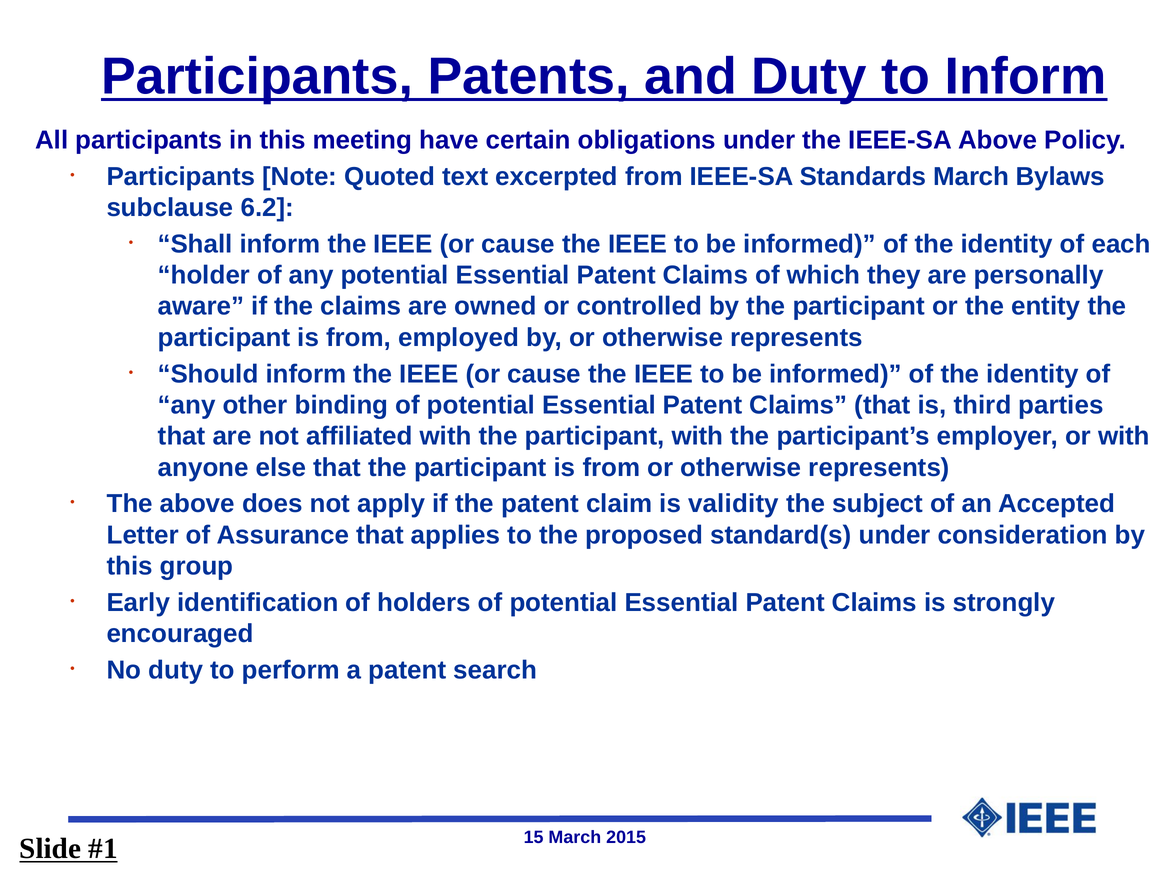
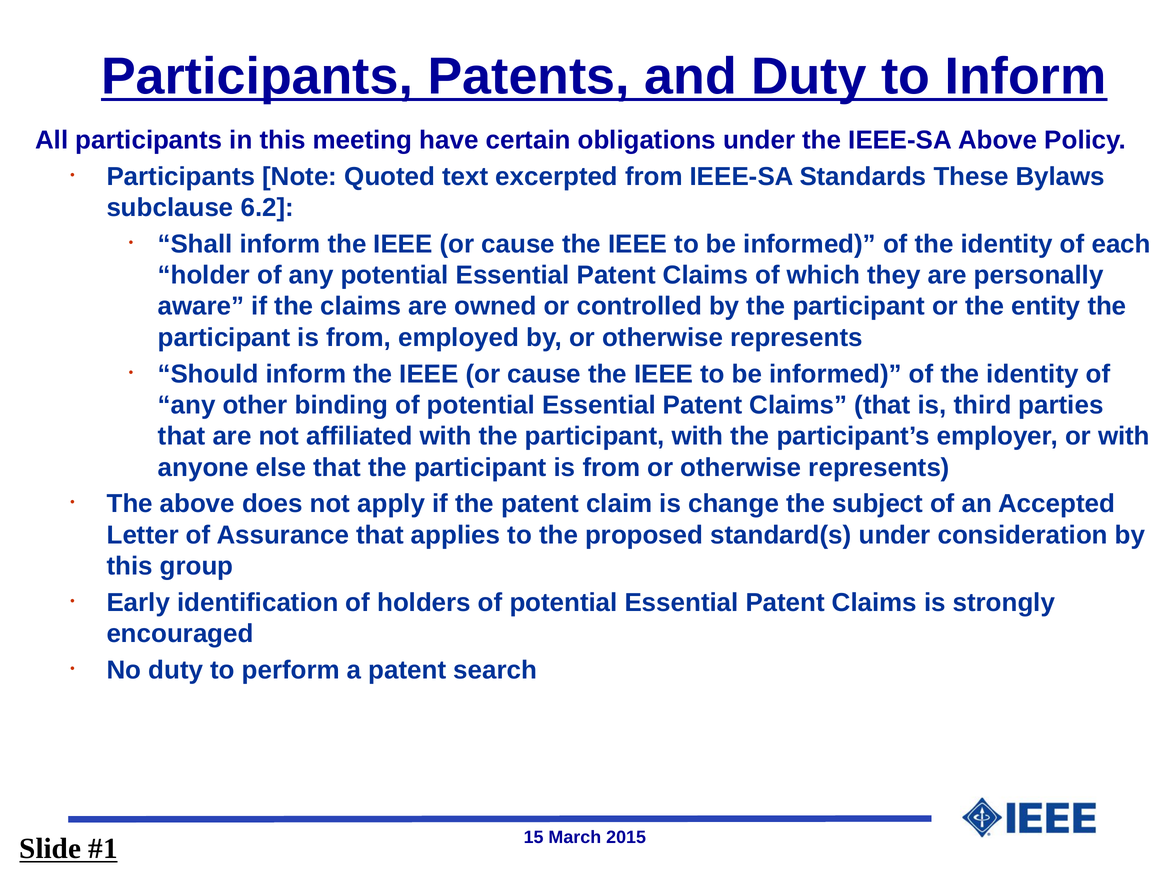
Standards March: March -> These
validity: validity -> change
